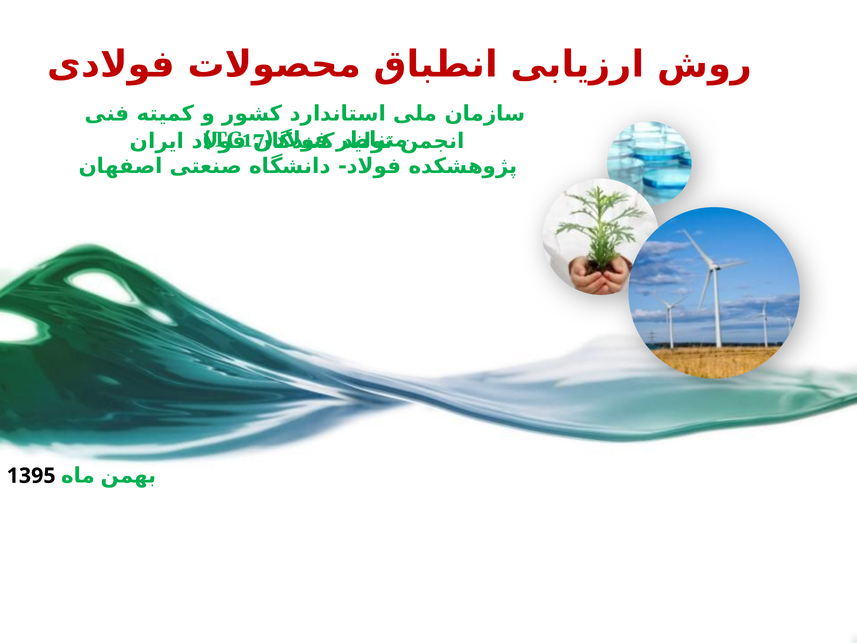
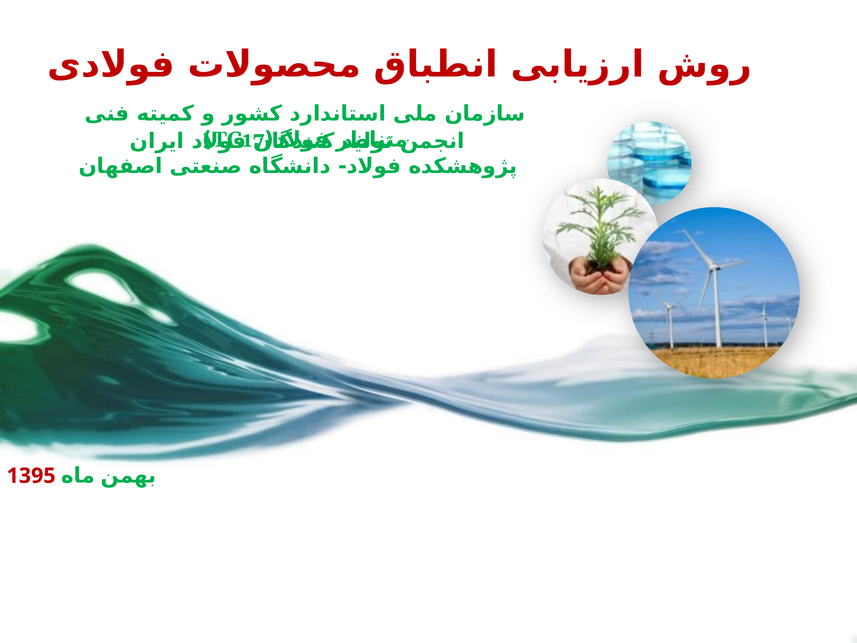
1395 colour: black -> red
